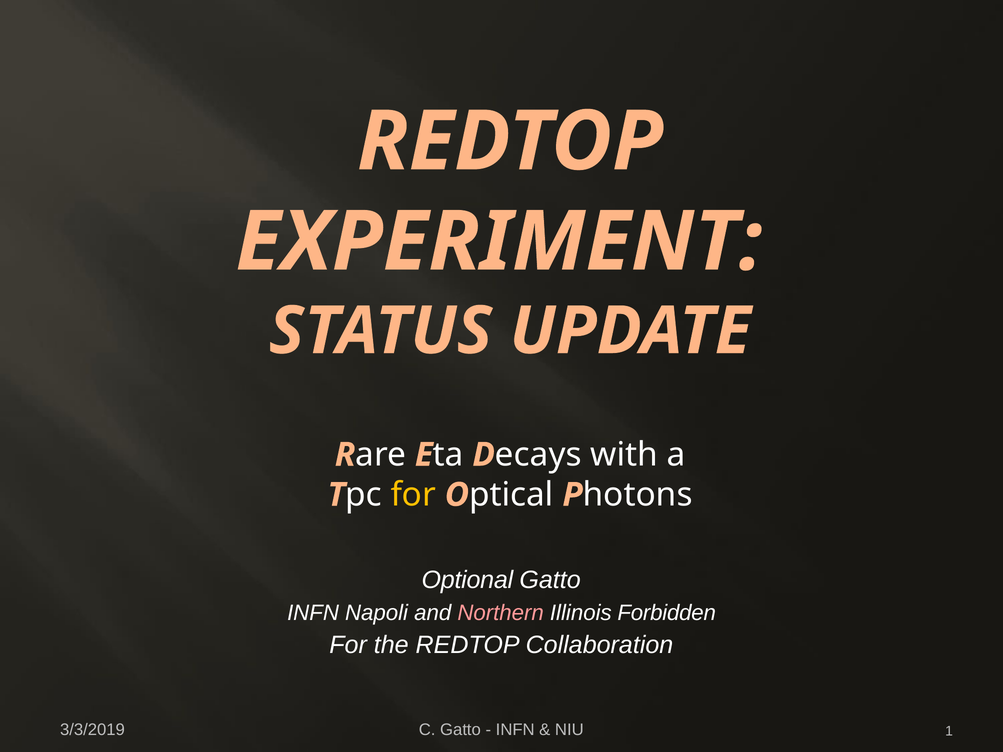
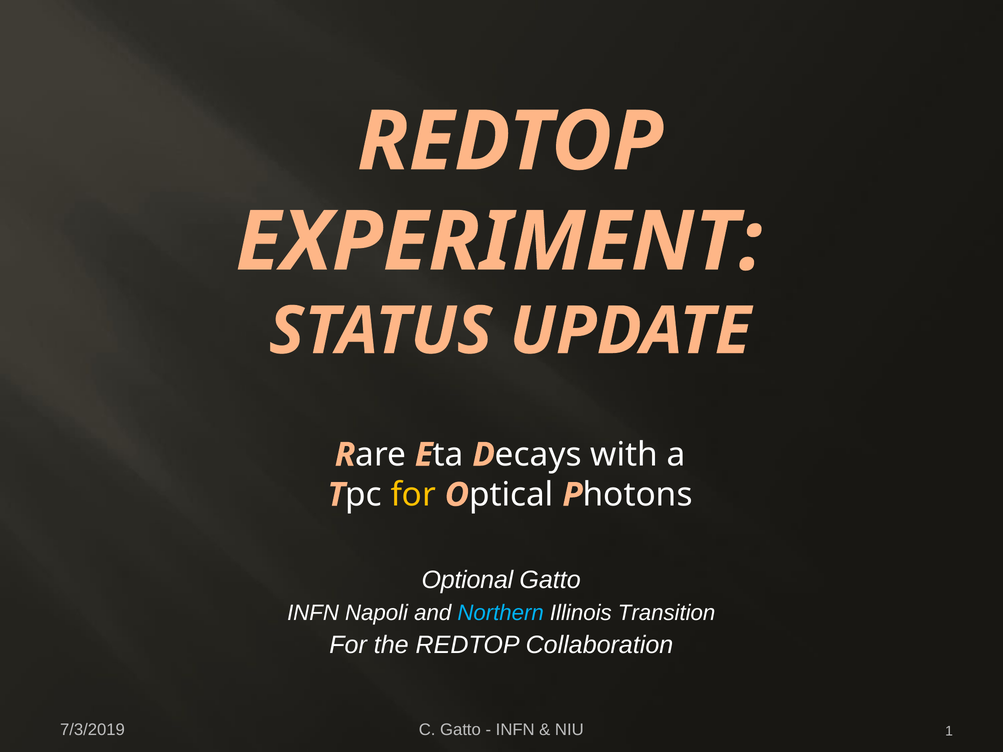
Northern colour: pink -> light blue
Forbidden: Forbidden -> Transition
3/3/2019: 3/3/2019 -> 7/3/2019
